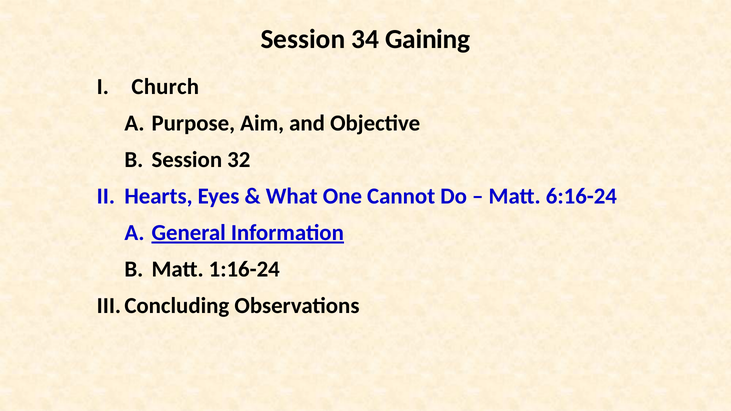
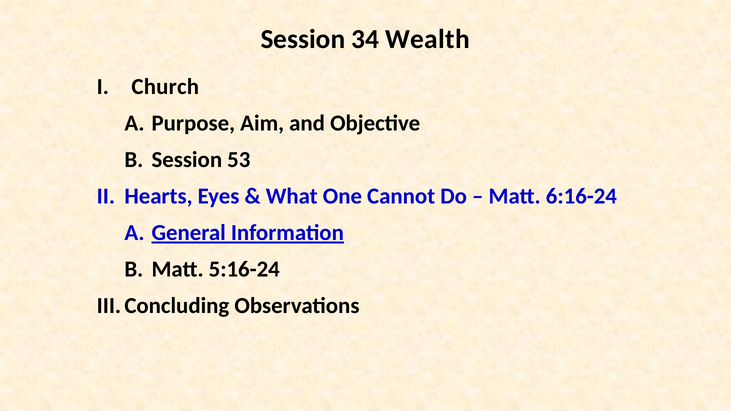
Gaining: Gaining -> Wealth
32: 32 -> 53
1:16-24: 1:16-24 -> 5:16-24
